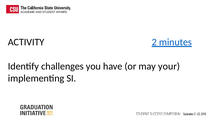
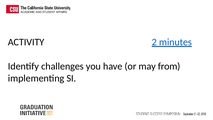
your: your -> from
